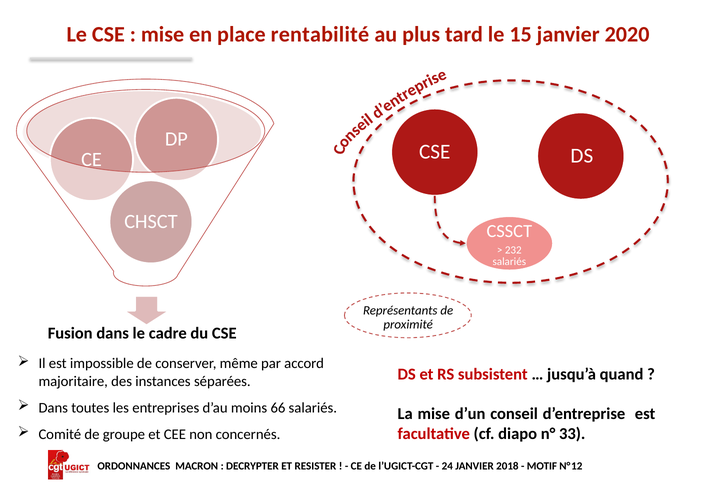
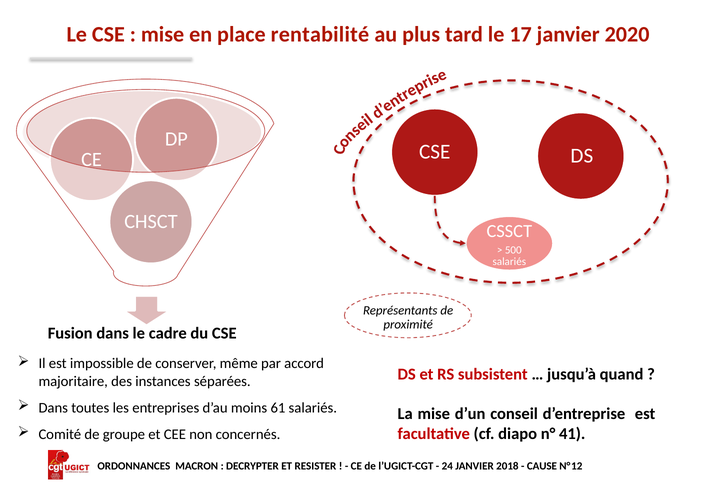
15: 15 -> 17
232: 232 -> 500
66: 66 -> 61
33: 33 -> 41
MOTIF: MOTIF -> CAUSE
